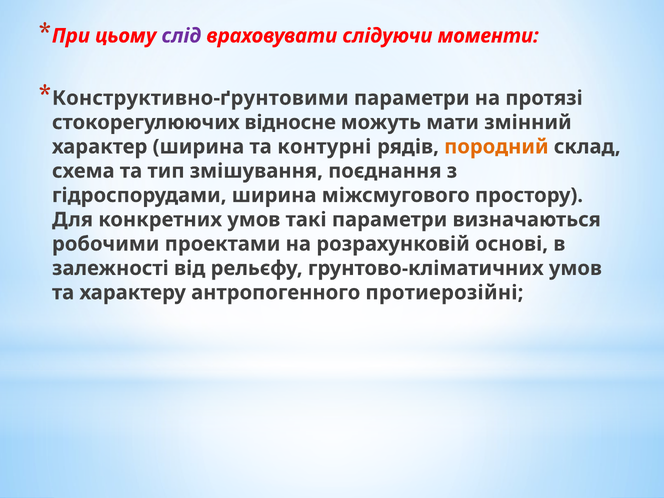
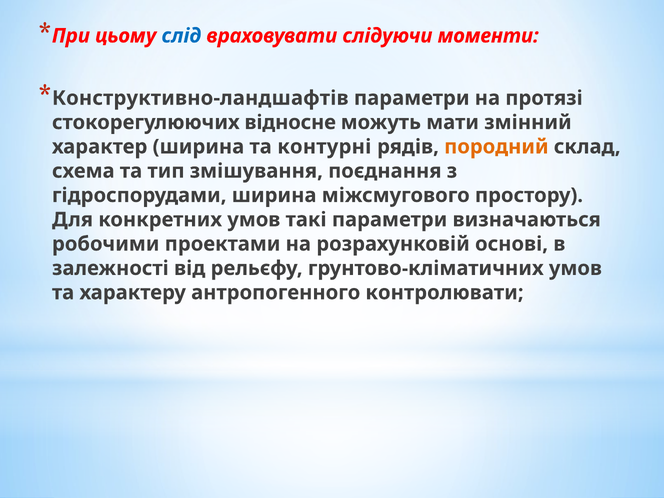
слід colour: purple -> blue
Конструктивно-ґрунтовими: Конструктивно-ґрунтовими -> Конструктивно-ландшафтів
протиерозійні: протиерозійні -> контролювати
